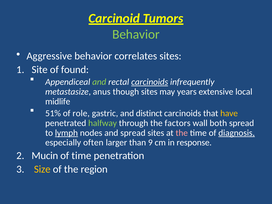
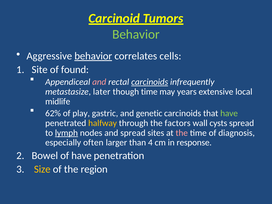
behavior at (93, 56) underline: none -> present
correlates sites: sites -> cells
and at (99, 82) colour: light green -> pink
anus: anus -> later
though sites: sites -> time
51%: 51% -> 62%
role: role -> play
distinct: distinct -> genetic
have at (229, 113) colour: yellow -> light green
halfway colour: light green -> yellow
both: both -> cysts
diagnosis underline: present -> none
9: 9 -> 4
Mucin: Mucin -> Bowel
of time: time -> have
